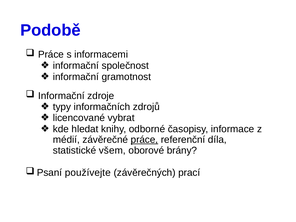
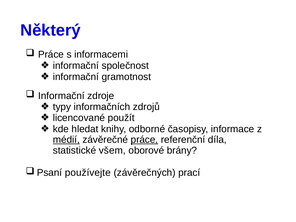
Podobě: Podobě -> Některý
vybrat: vybrat -> použít
médií underline: none -> present
